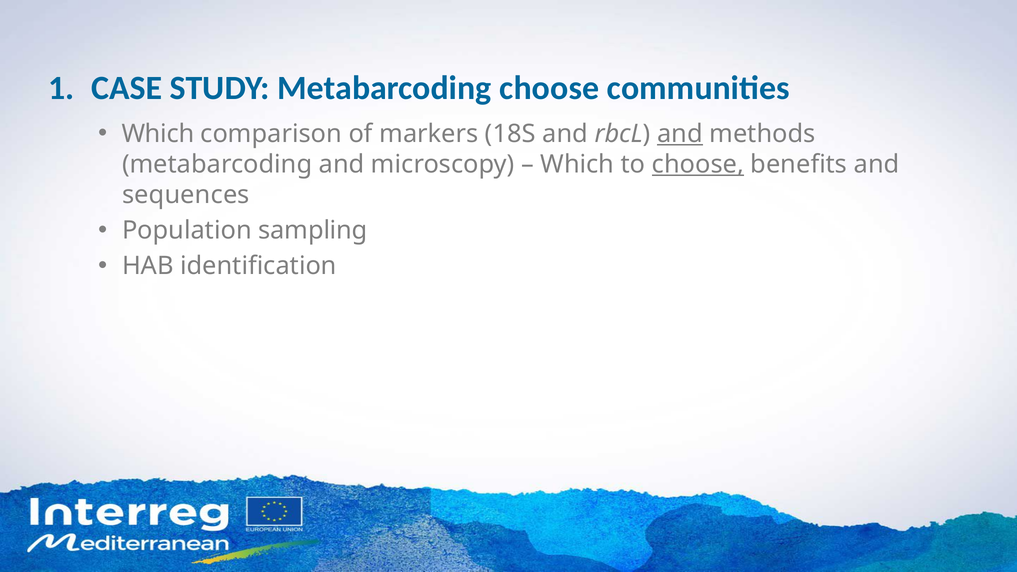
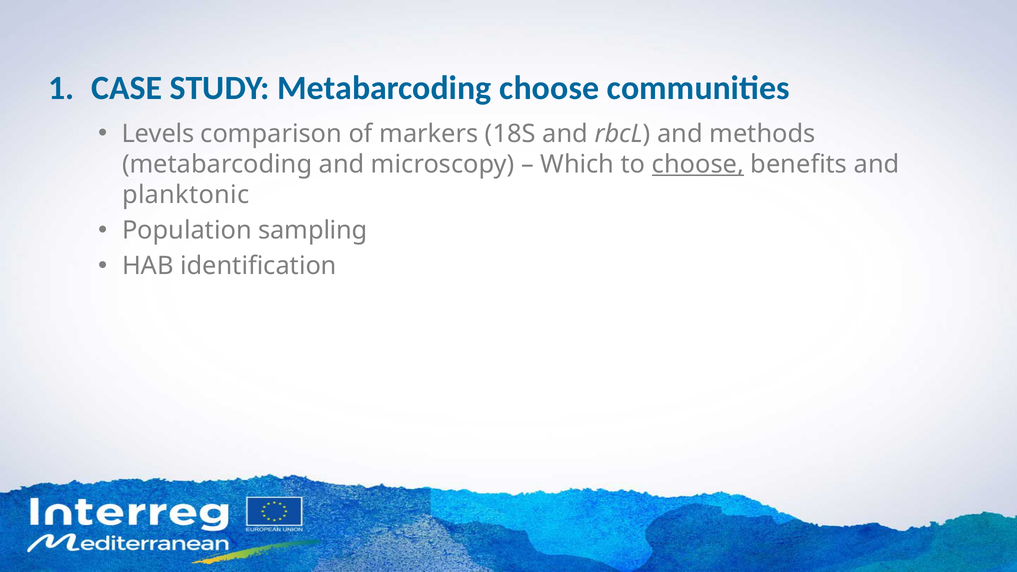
Which at (158, 134): Which -> Levels
and at (680, 134) underline: present -> none
sequences: sequences -> planktonic
